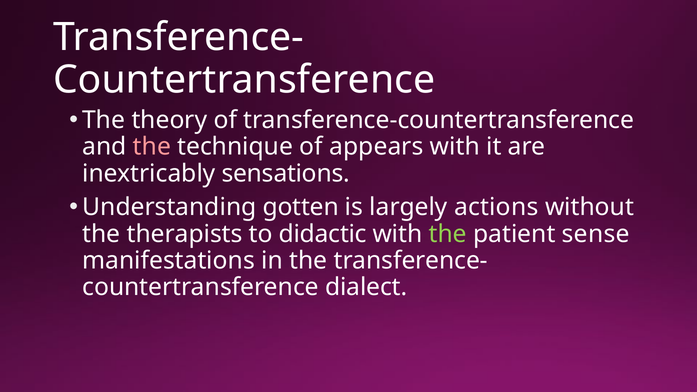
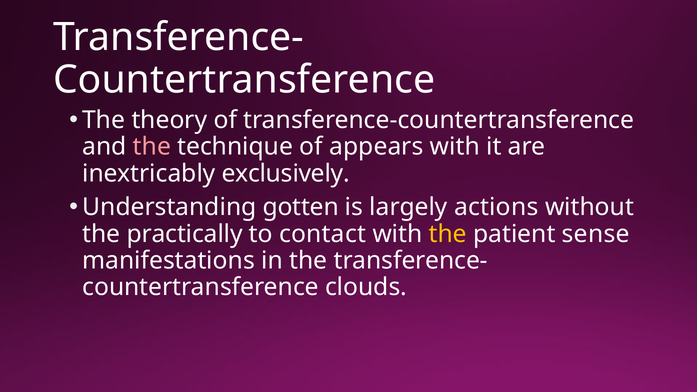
sensations: sensations -> exclusively
therapists: therapists -> practically
didactic: didactic -> contact
the at (448, 234) colour: light green -> yellow
dialect: dialect -> clouds
